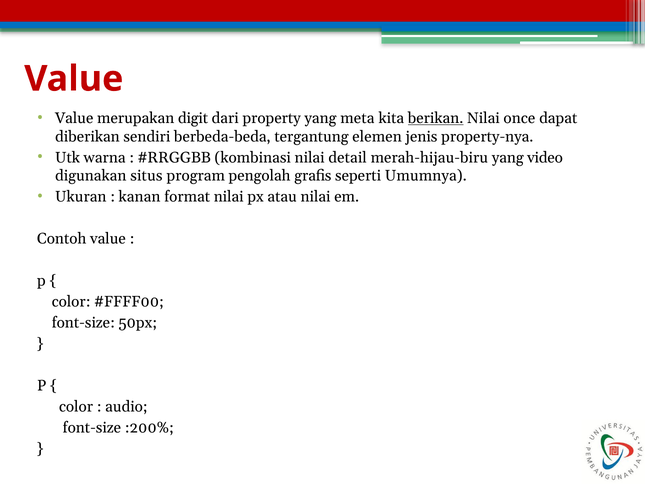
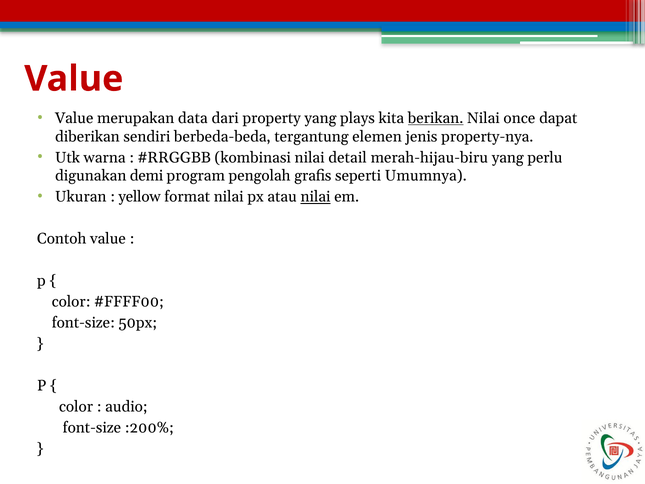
digit: digit -> data
meta: meta -> plays
video: video -> perlu
situs: situs -> demi
kanan: kanan -> yellow
nilai at (316, 197) underline: none -> present
